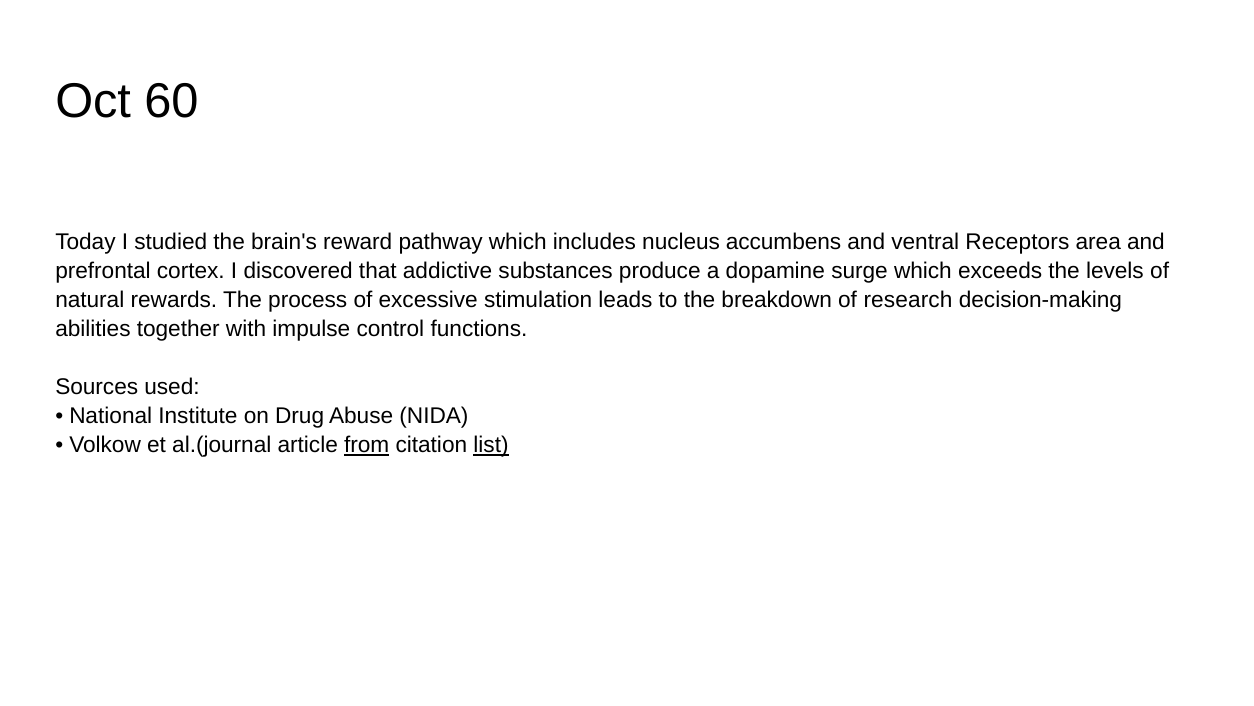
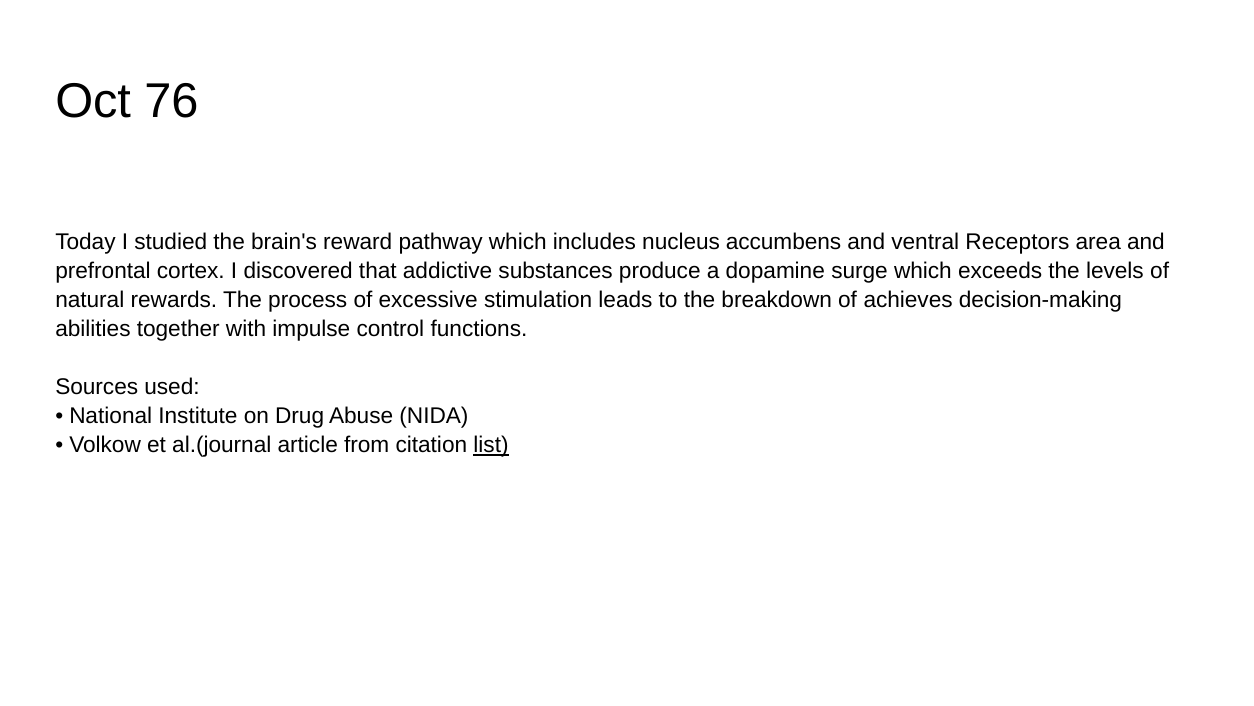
60: 60 -> 76
research: research -> achieves
from underline: present -> none
